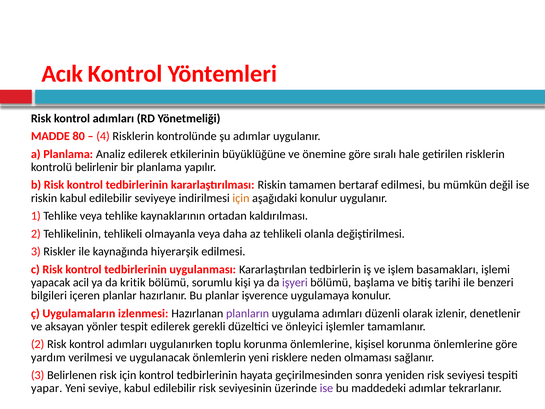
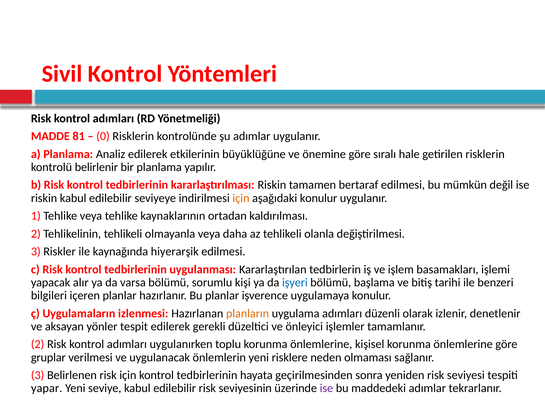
Acık: Acık -> Sivil
80: 80 -> 81
4: 4 -> 0
acil: acil -> alır
kritik: kritik -> varsa
işyeri colour: purple -> blue
planların colour: purple -> orange
yardım: yardım -> gruplar
